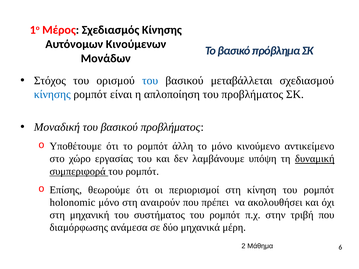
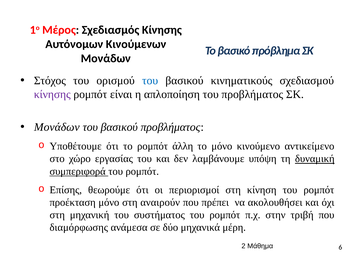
μεταβάλλεται: μεταβάλλεται -> κινηματικούς
κίνησης at (52, 94) colour: blue -> purple
Μοναδική at (57, 127): Μοναδική -> Μονάδων
holonomic: holonomic -> προέκταση
